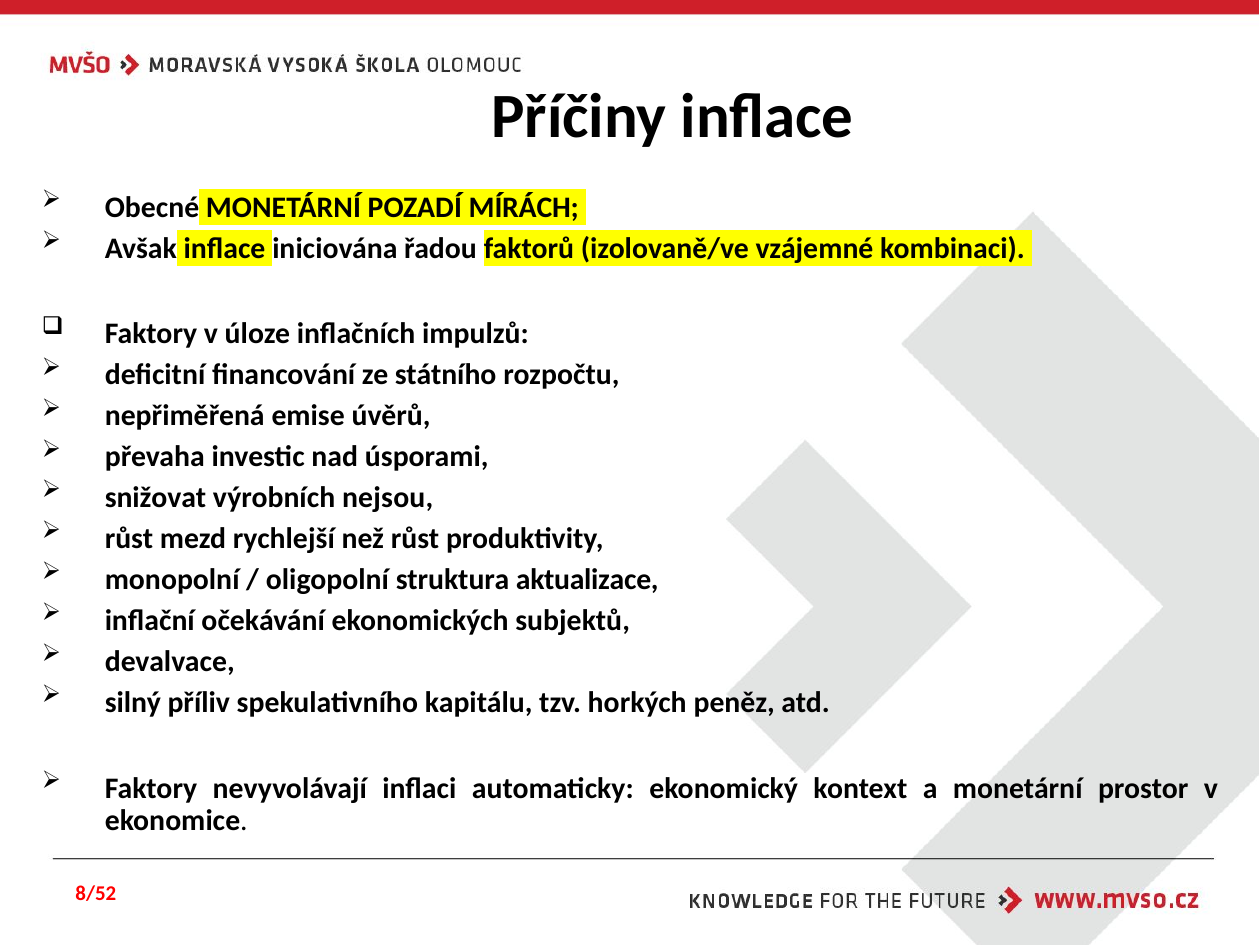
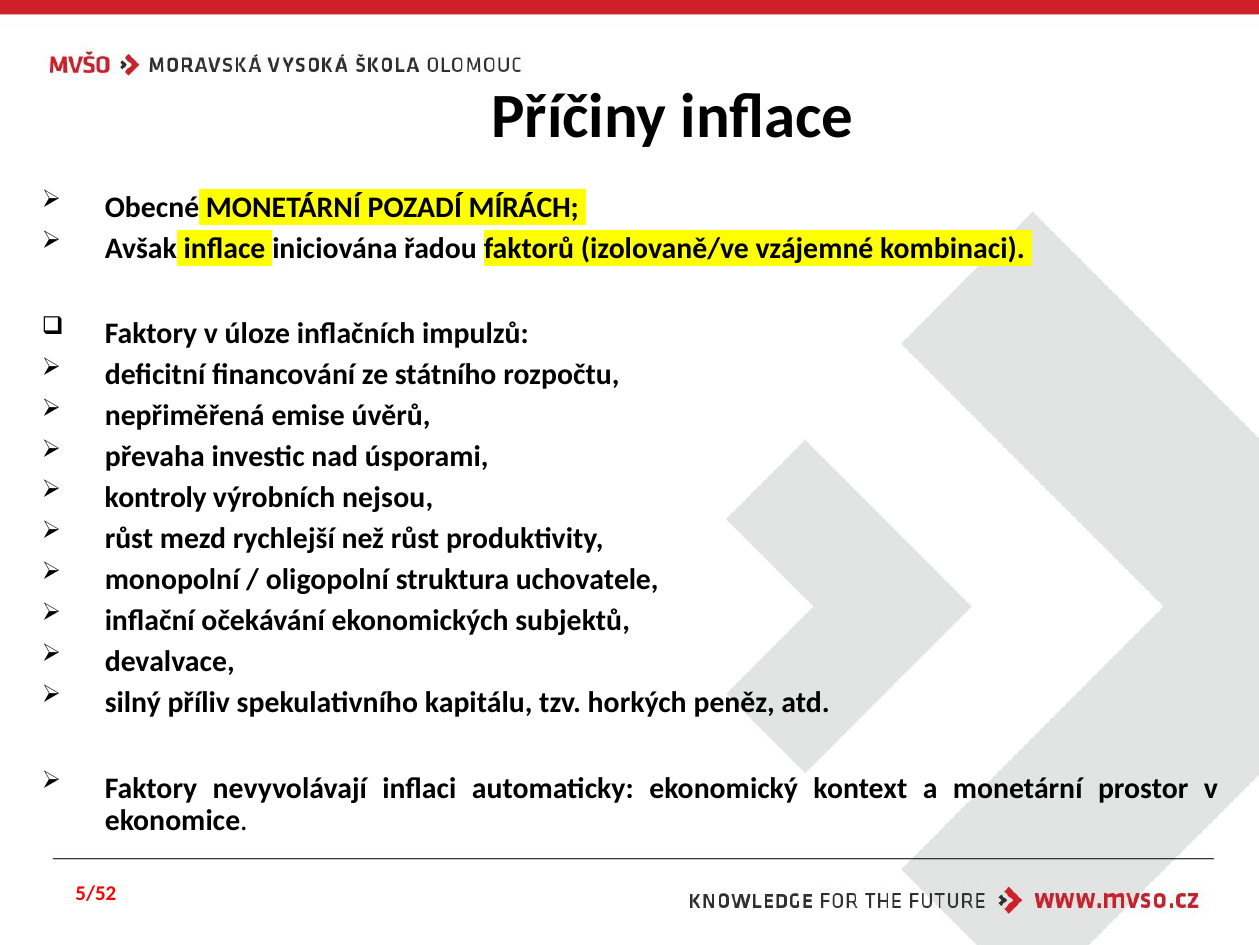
snižovat: snižovat -> kontroly
aktualizace: aktualizace -> uchovatele
8/52: 8/52 -> 5/52
